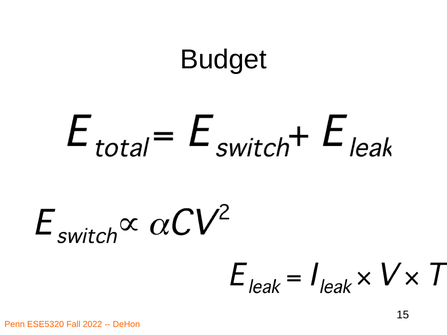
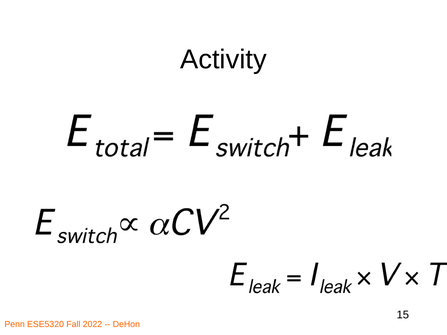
Budget: Budget -> Activity
